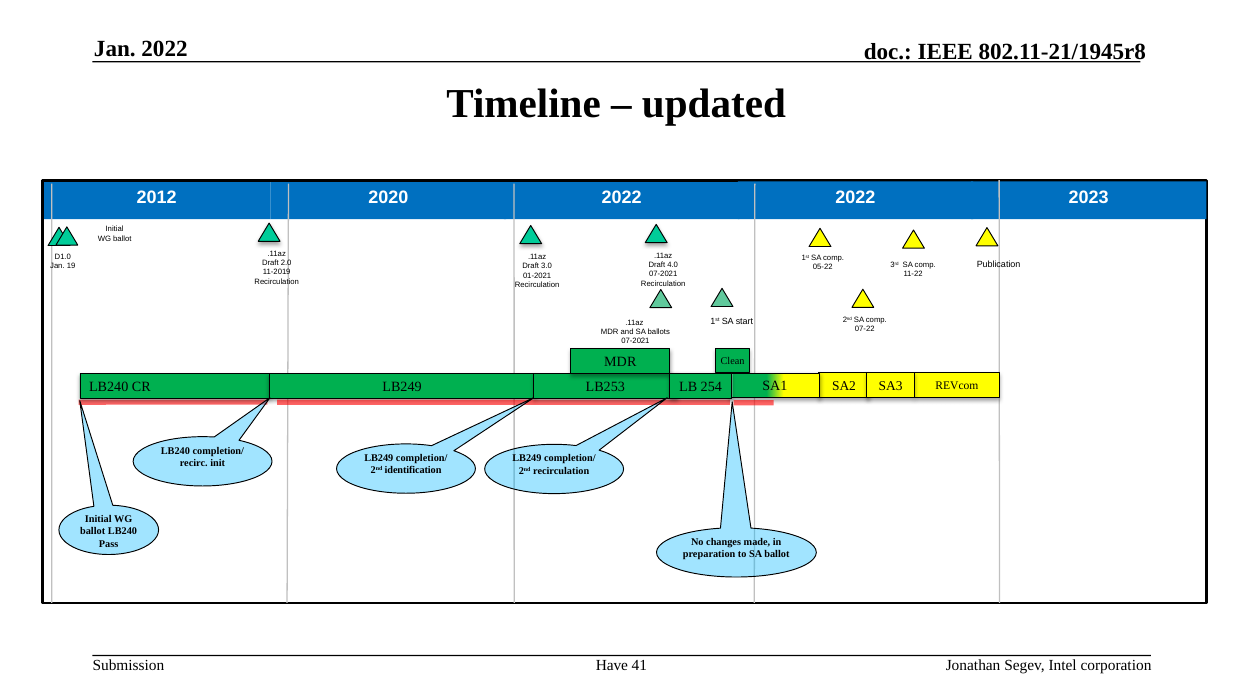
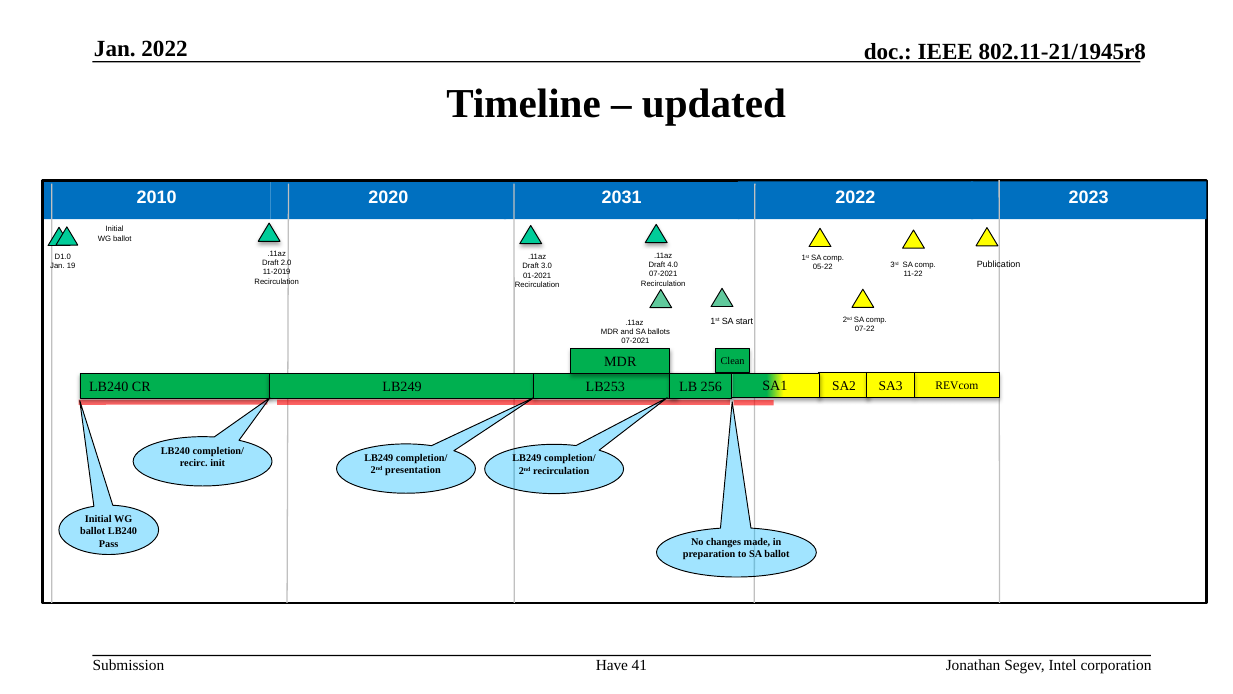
2012: 2012 -> 2010
2022 at (622, 198): 2022 -> 2031
254: 254 -> 256
identification: identification -> presentation
